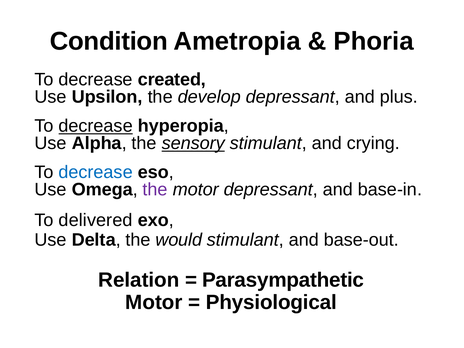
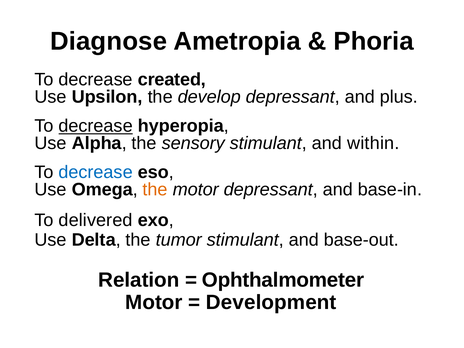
Condition: Condition -> Diagnose
sensory underline: present -> none
crying: crying -> within
the at (155, 190) colour: purple -> orange
would: would -> tumor
Parasympathetic: Parasympathetic -> Ophthalmometer
Physiological: Physiological -> Development
